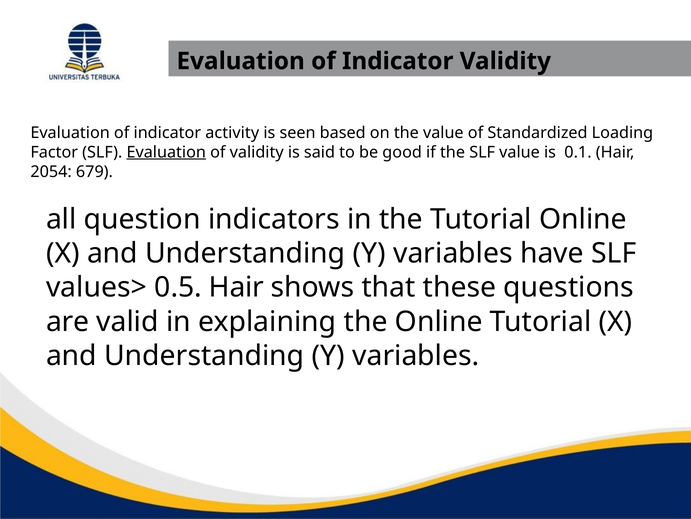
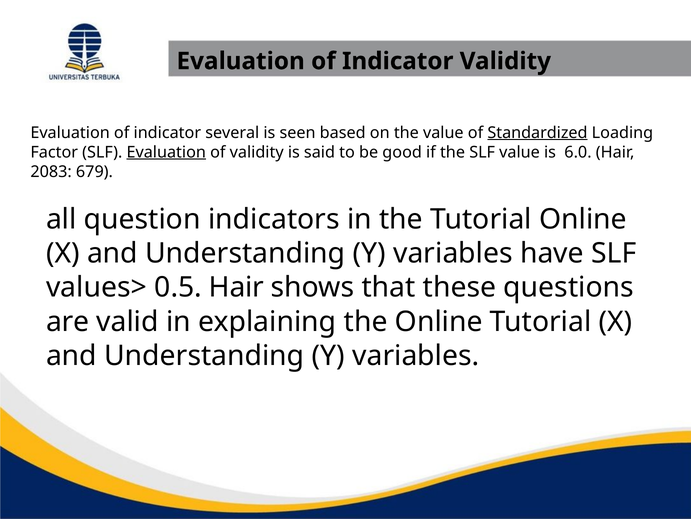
activity: activity -> several
Standardized underline: none -> present
0.1: 0.1 -> 6.0
2054: 2054 -> 2083
